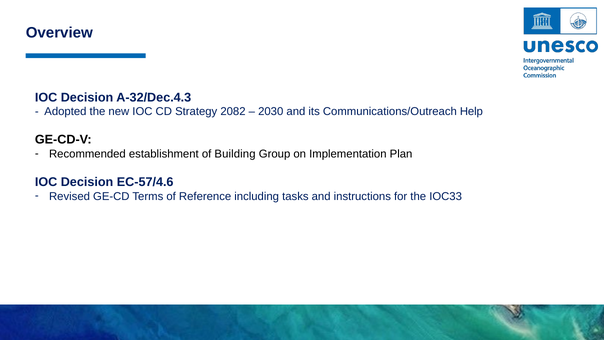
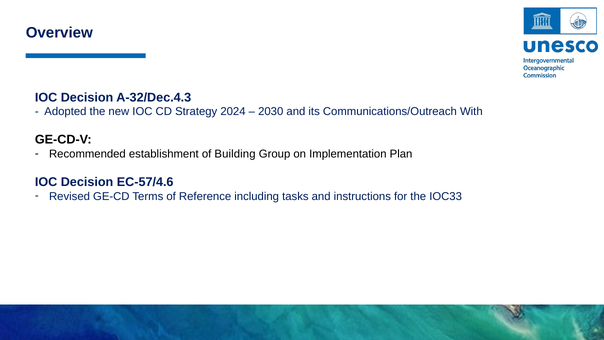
2082: 2082 -> 2024
Help: Help -> With
